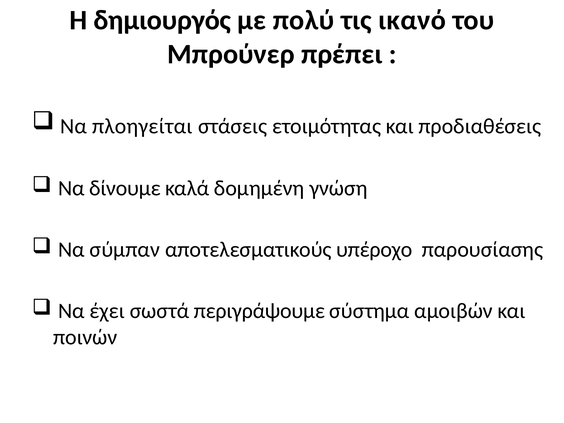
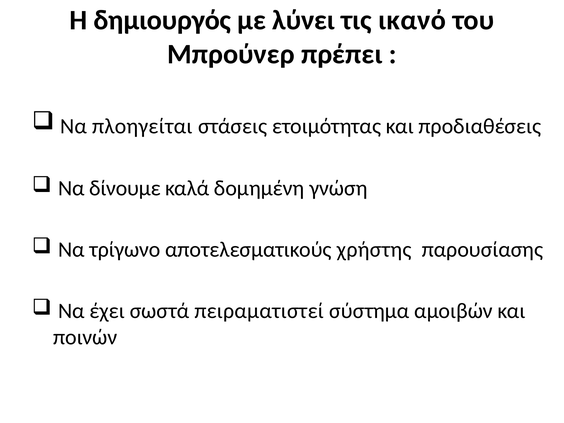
πολύ: πολύ -> λύνει
σύμπαν: σύμπαν -> τρίγωνο
υπέροχο: υπέροχο -> χρήστης
περιγράψουμε: περιγράψουμε -> πειραματιστεί
